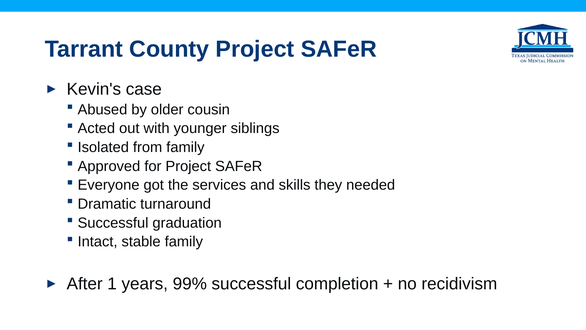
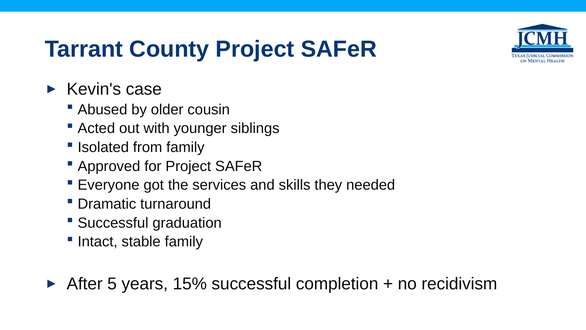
1: 1 -> 5
99%: 99% -> 15%
